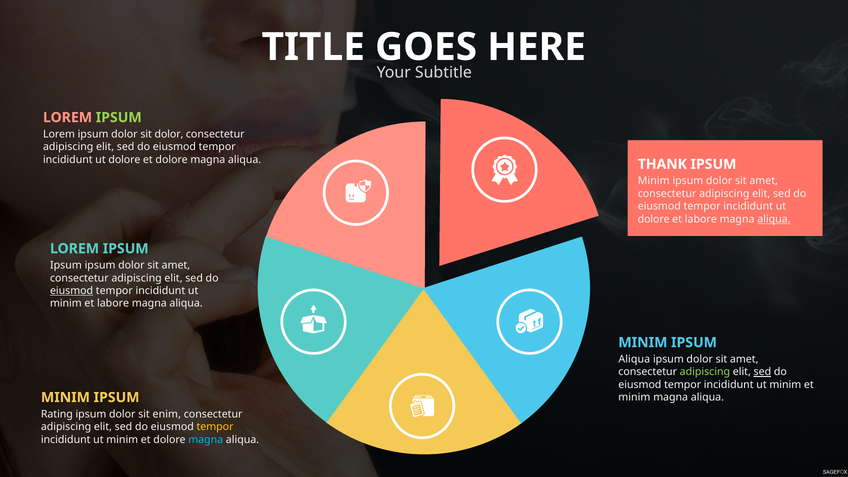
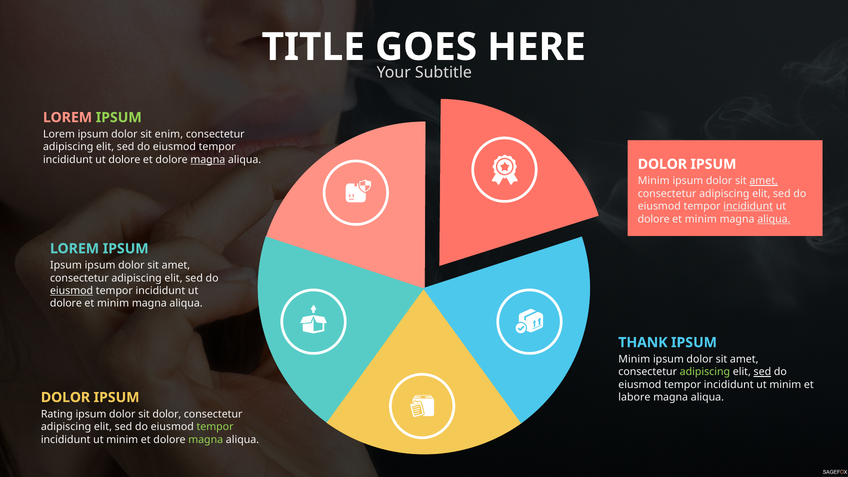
sit dolor: dolor -> enim
magna at (208, 160) underline: none -> present
THANK at (662, 164): THANK -> DOLOR
amet at (764, 181) underline: none -> present
incididunt at (748, 206) underline: none -> present
labore at (701, 219): labore -> minim
minim at (66, 303): minim -> dolore
labore at (113, 303): labore -> minim
MINIM at (643, 343): MINIM -> THANK
Aliqua at (634, 359): Aliqua -> Minim
minim at (634, 397): minim -> labore
MINIM at (65, 397): MINIM -> DOLOR
sit enim: enim -> dolor
tempor at (215, 427) colour: yellow -> light green
magna at (206, 440) colour: light blue -> light green
